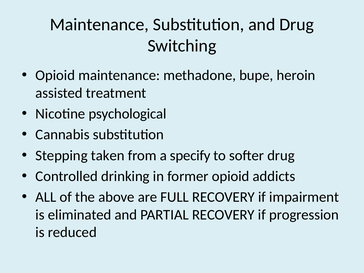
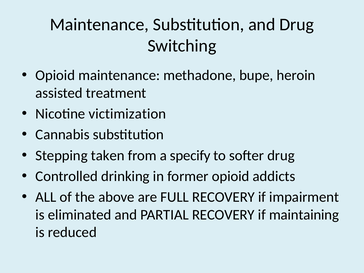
psychological: psychological -> victimization
progression: progression -> maintaining
